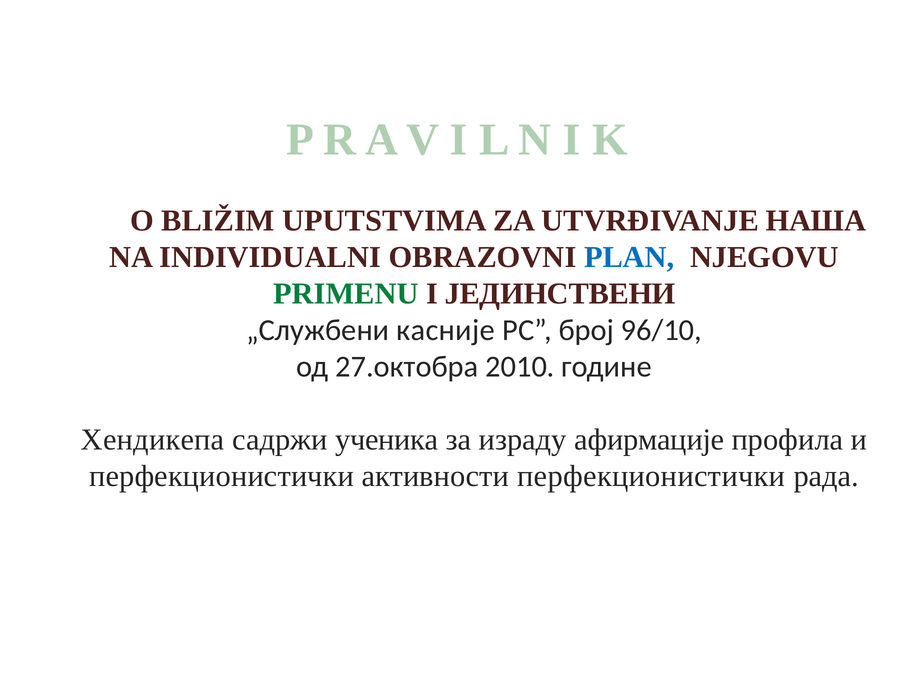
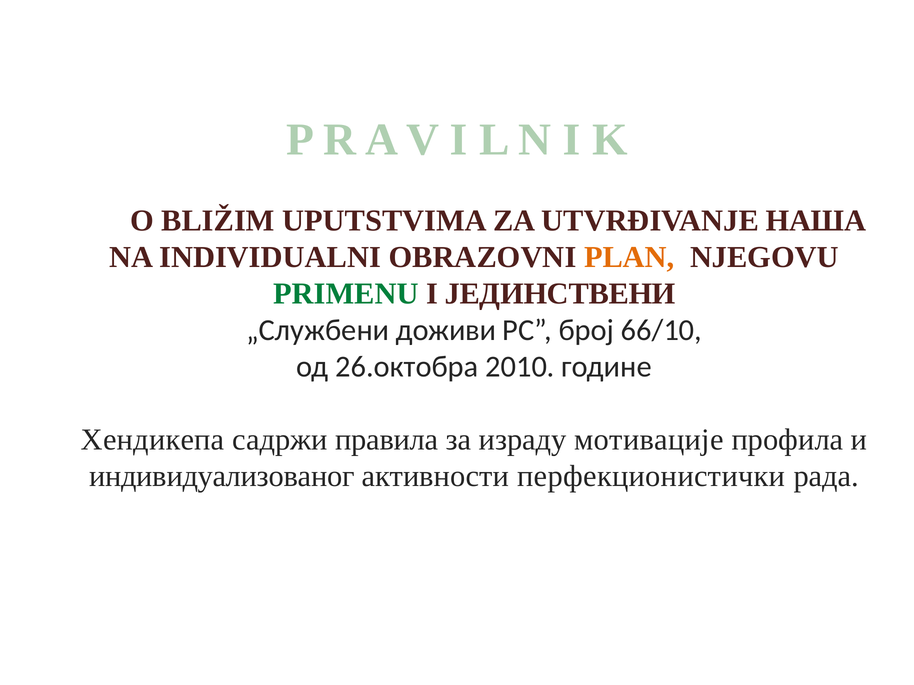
PLAN colour: blue -> orange
касније: касније -> доживи
96/10: 96/10 -> 66/10
27.октобра: 27.октобра -> 26.октобра
ученика: ученика -> правила
афирмације: афирмације -> мотивације
перфекционистички at (222, 477): перфекционистички -> индивидуализованог
